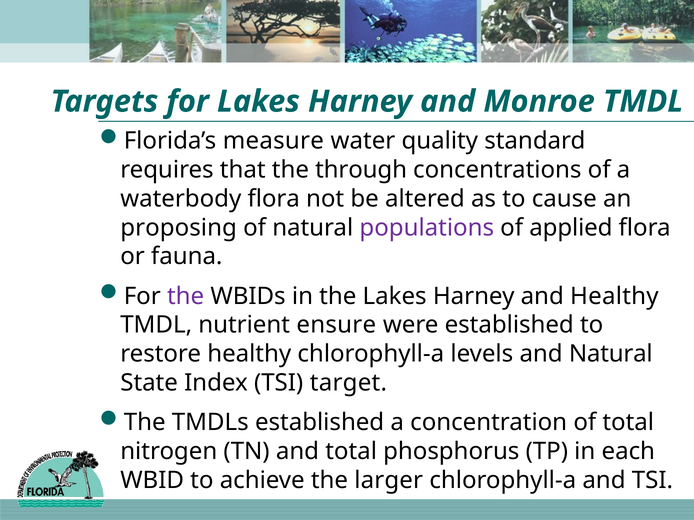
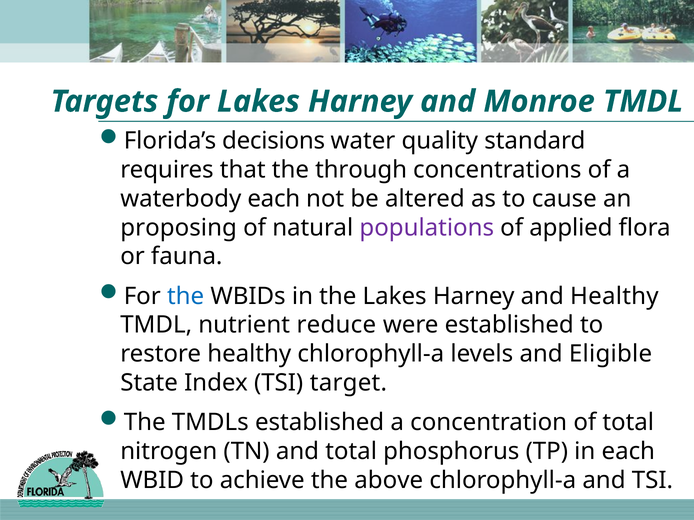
measure: measure -> decisions
waterbody flora: flora -> each
the at (186, 296) colour: purple -> blue
ensure: ensure -> reduce
and Natural: Natural -> Eligible
larger: larger -> above
